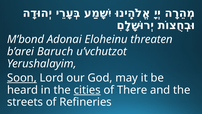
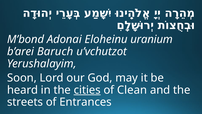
threaten: threaten -> uranium
Soon underline: present -> none
There: There -> Clean
Refineries: Refineries -> Entrances
